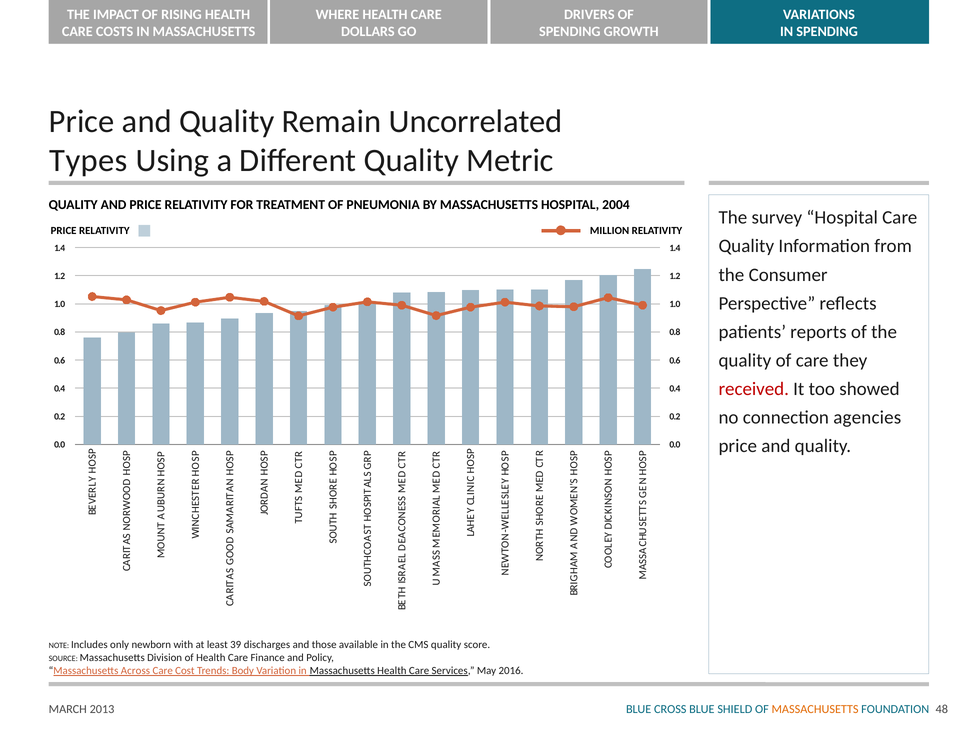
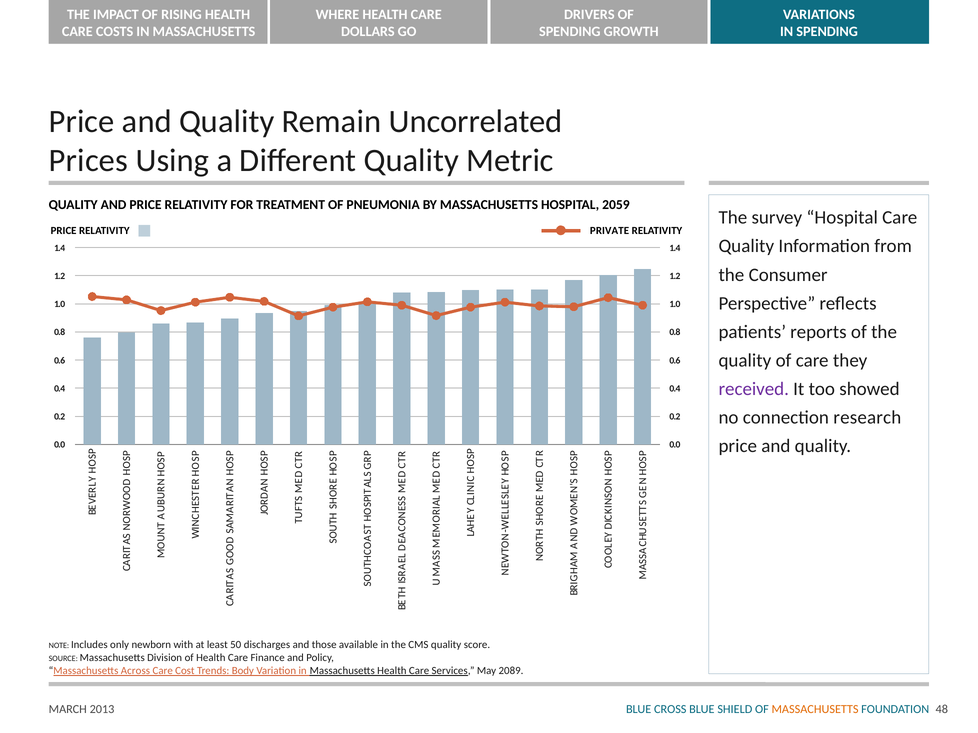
Types: Types -> Prices
2004: 2004 -> 2059
MILLION: MILLION -> PRIVATE
received colour: red -> purple
agencies: agencies -> research
39: 39 -> 50
2016: 2016 -> 2089
